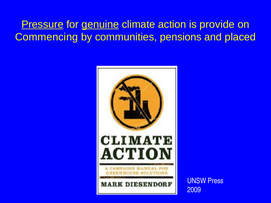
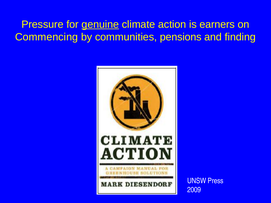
Pressure underline: present -> none
provide: provide -> earners
placed: placed -> finding
